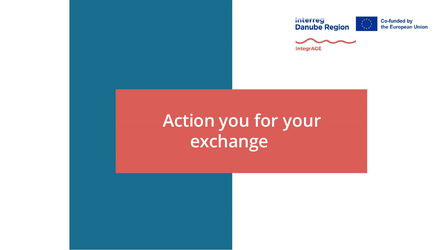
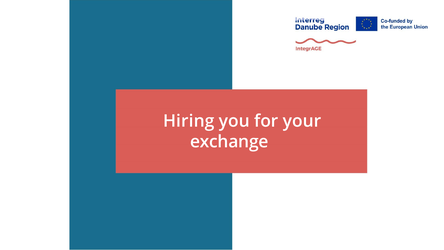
Action: Action -> Hiring
